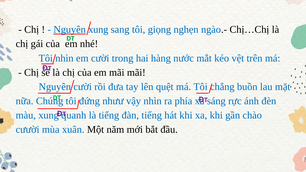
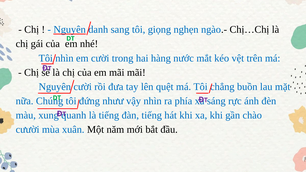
Nguyên xung: xung -> danh
